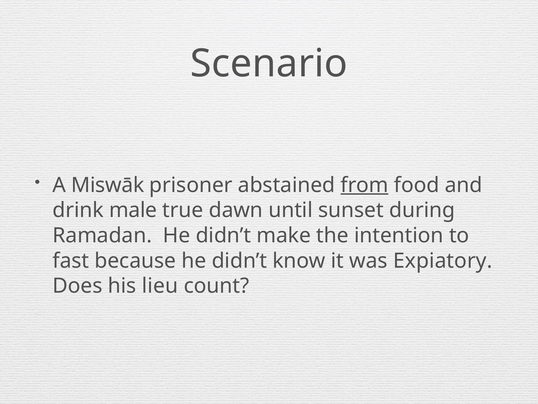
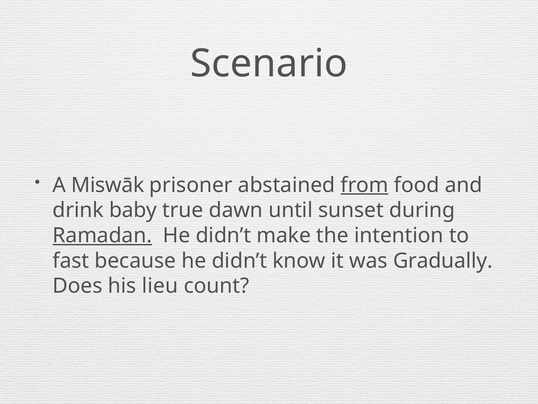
male: male -> baby
Ramadan underline: none -> present
Expiatory: Expiatory -> Gradually
